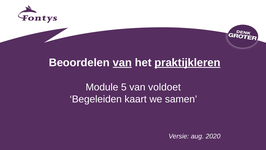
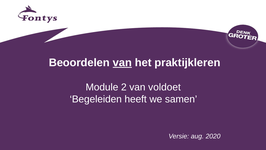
praktijkleren underline: present -> none
5: 5 -> 2
kaart: kaart -> heeft
